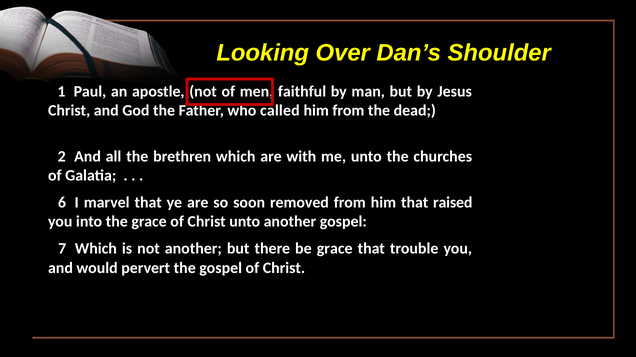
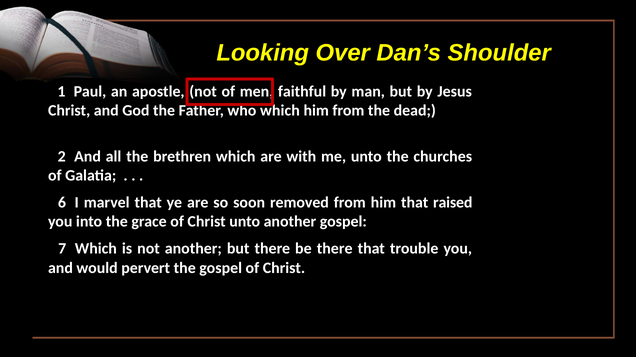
called at (280, 111): called -> which
be grace: grace -> there
